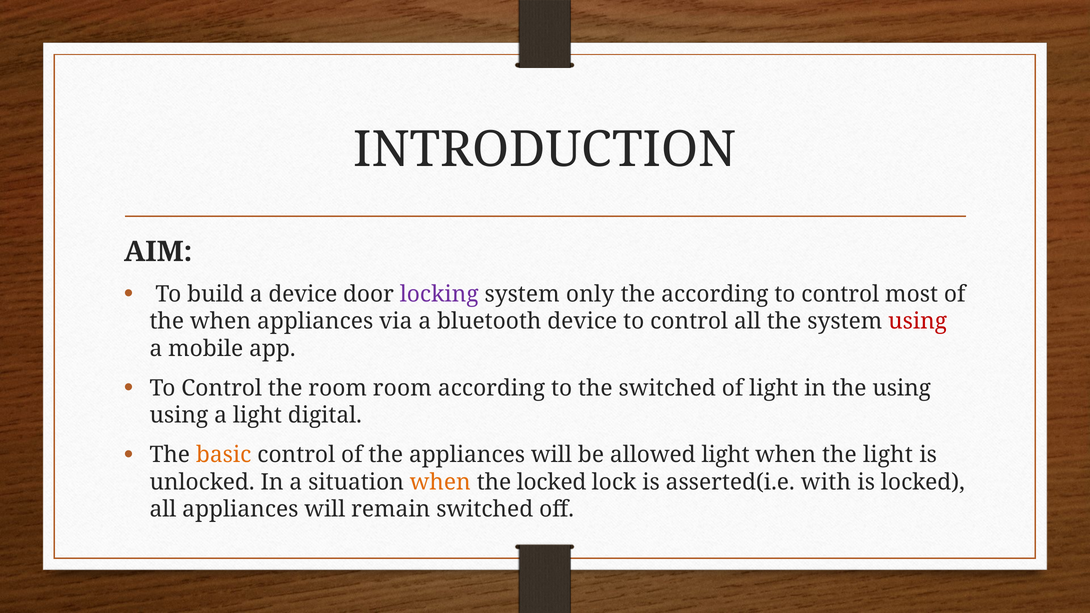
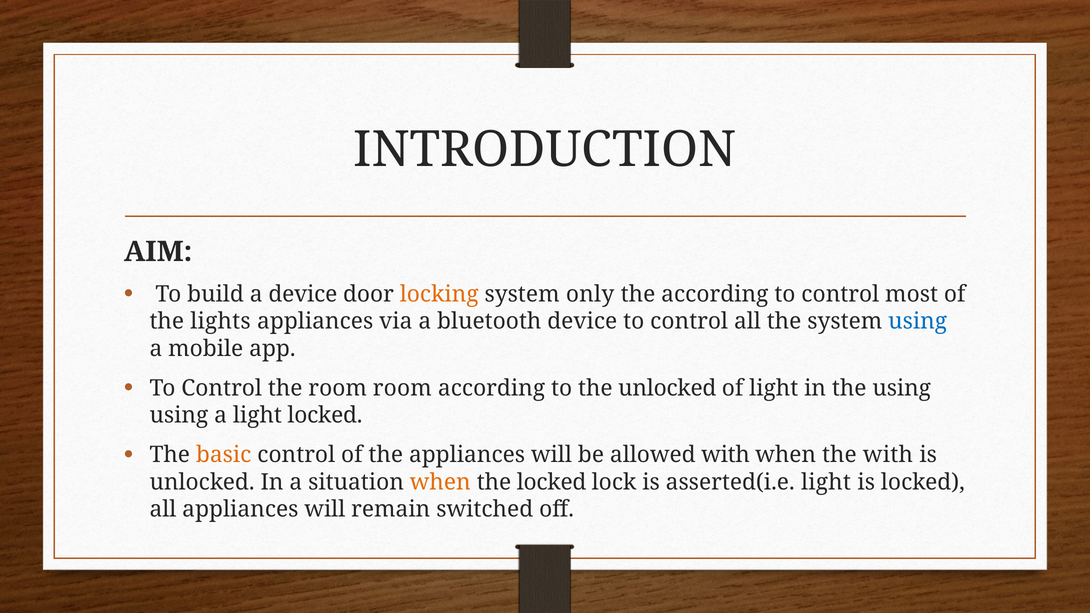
locking colour: purple -> orange
the when: when -> lights
using at (918, 321) colour: red -> blue
the switched: switched -> unlocked
light digital: digital -> locked
allowed light: light -> with
the light: light -> with
asserted(i.e with: with -> light
